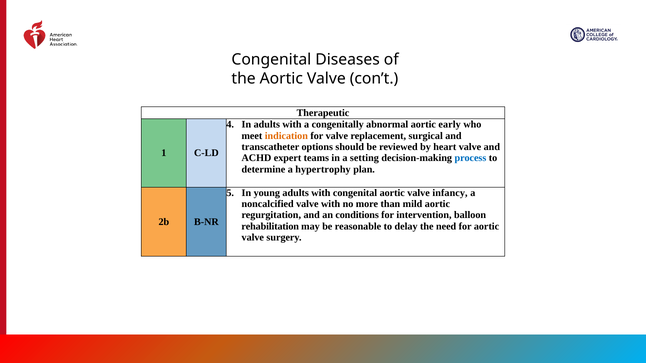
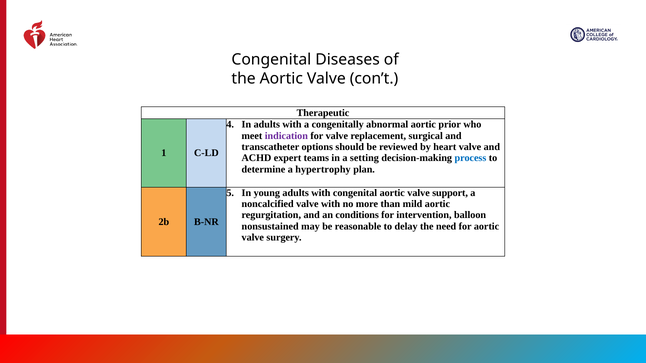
early: early -> prior
indication colour: orange -> purple
infancy: infancy -> support
rehabilitation: rehabilitation -> nonsustained
